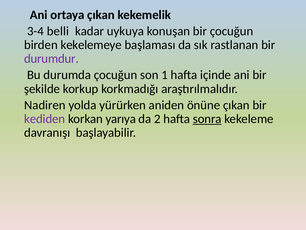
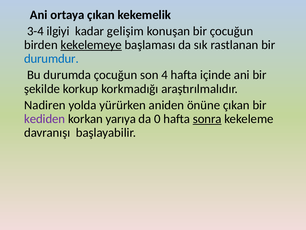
belli: belli -> ilgiyi
uykuya: uykuya -> gelişim
kekelemeye underline: none -> present
durumdur colour: purple -> blue
1: 1 -> 4
2: 2 -> 0
